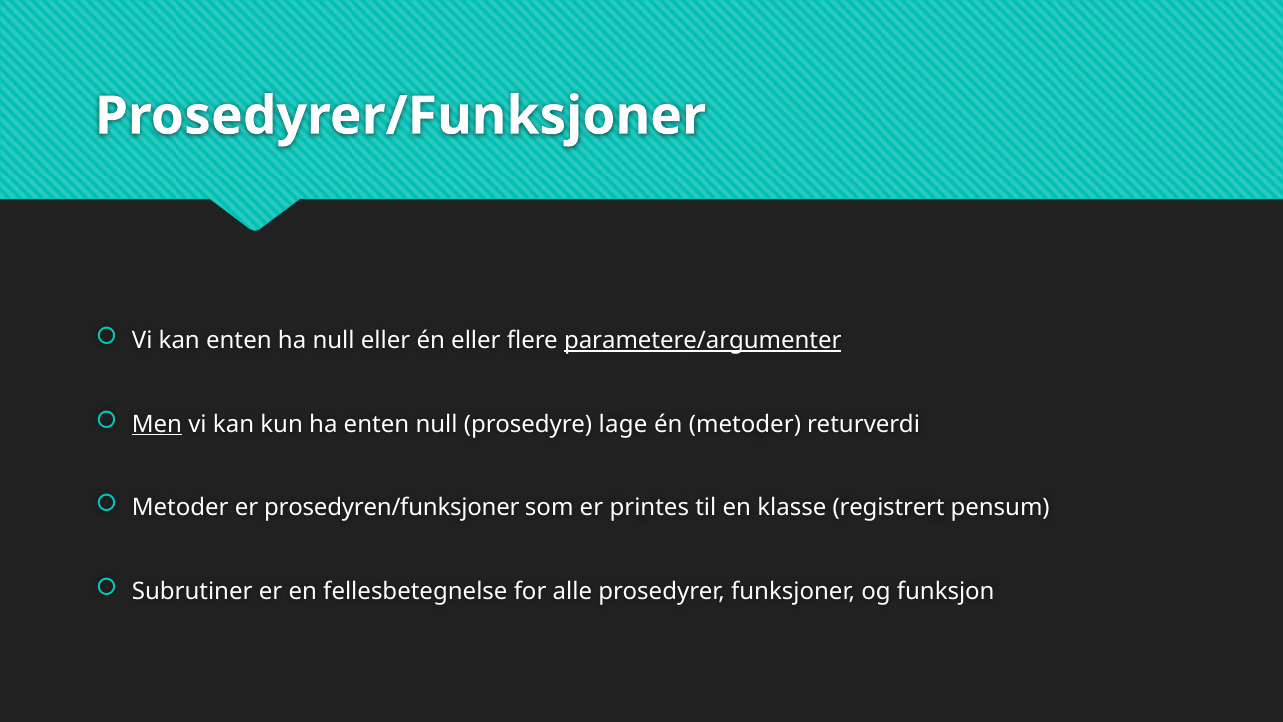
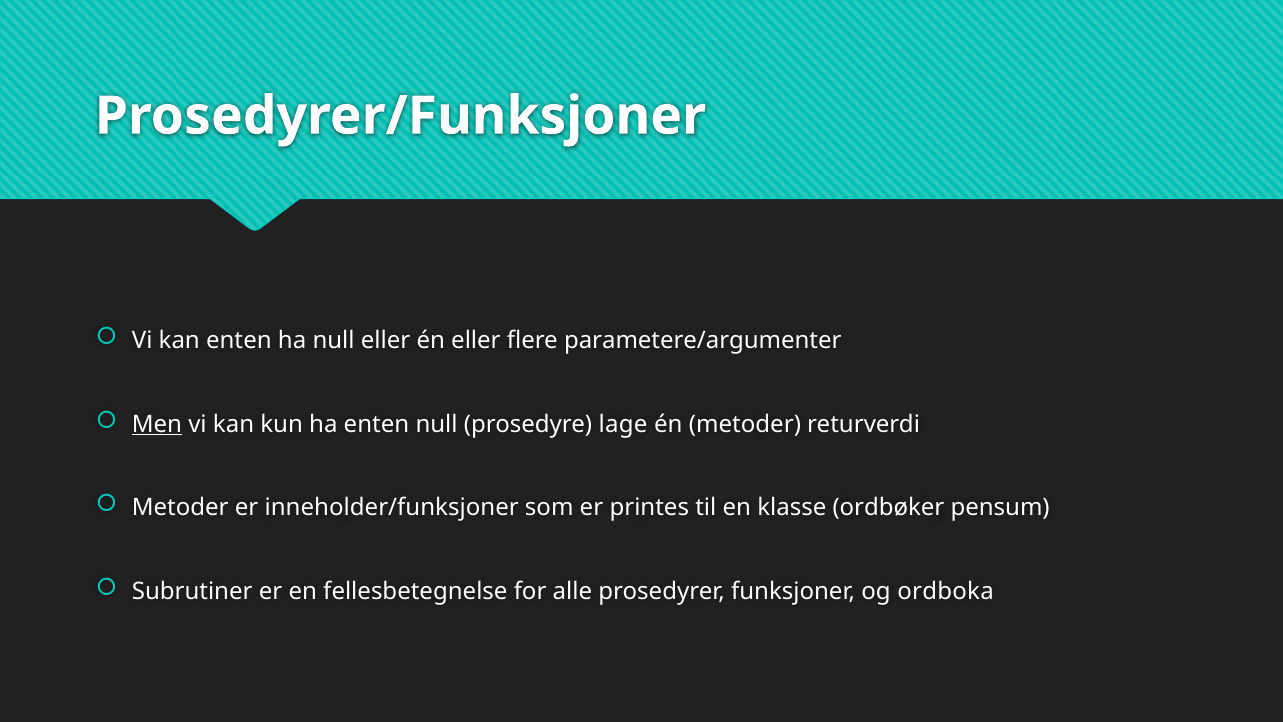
parametere/argumenter underline: present -> none
prosedyren/funksjoner: prosedyren/funksjoner -> inneholder/funksjoner
registrert: registrert -> ordbøker
funksjon: funksjon -> ordboka
